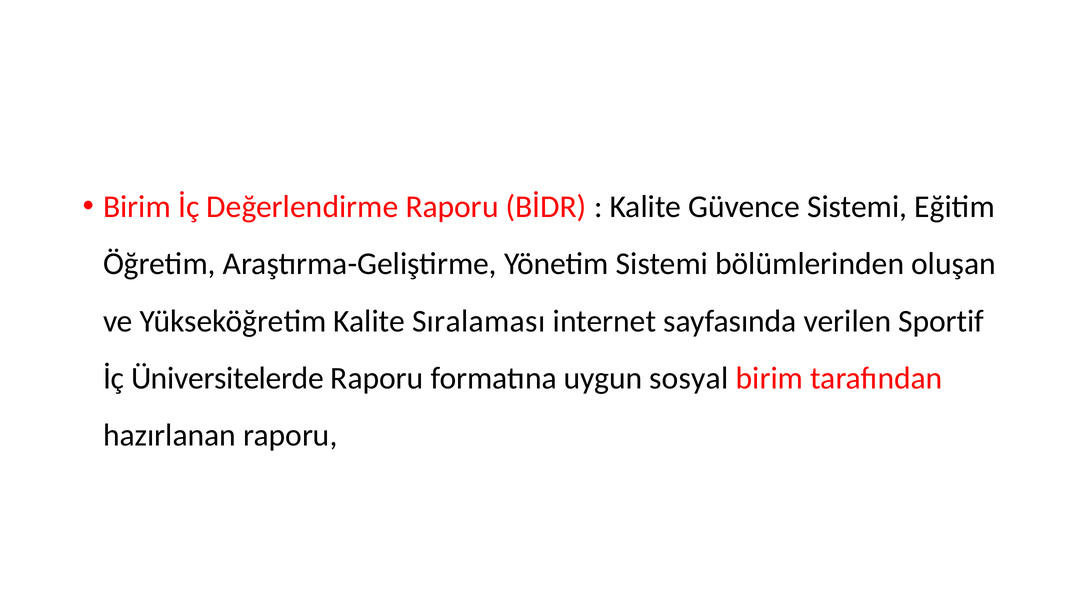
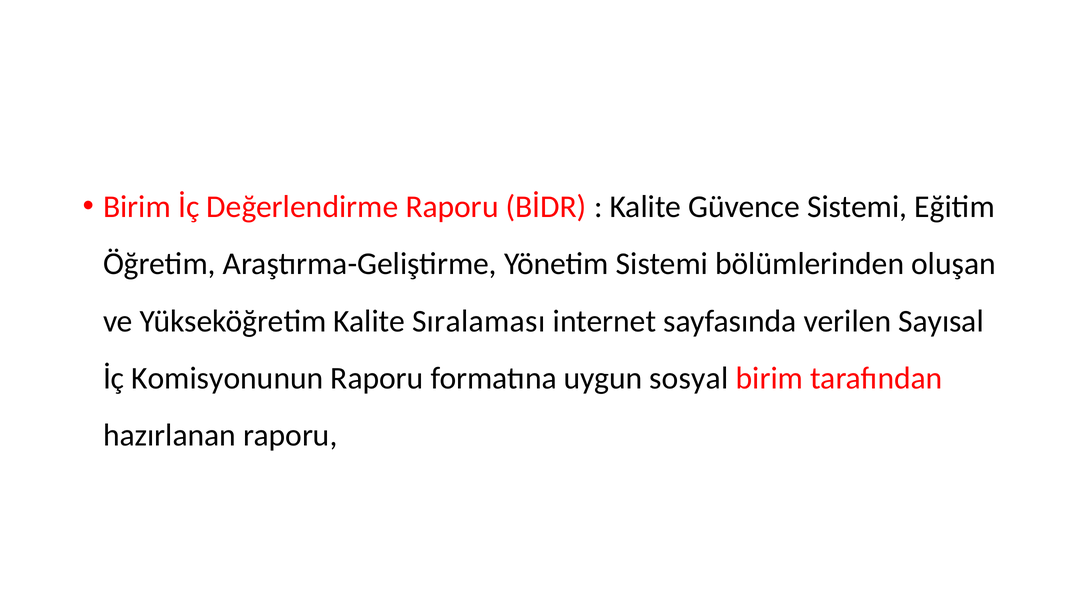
Sportif: Sportif -> Sayısal
Üniversitelerde: Üniversitelerde -> Komisyonunun
